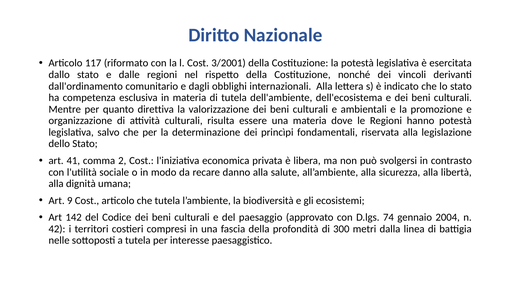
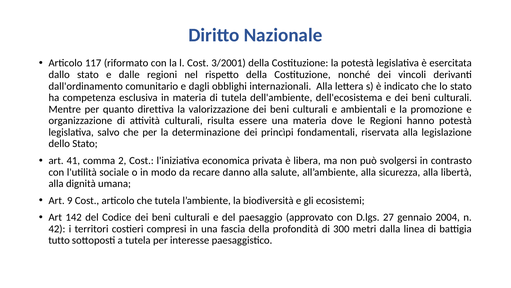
74: 74 -> 27
nelle: nelle -> tutto
